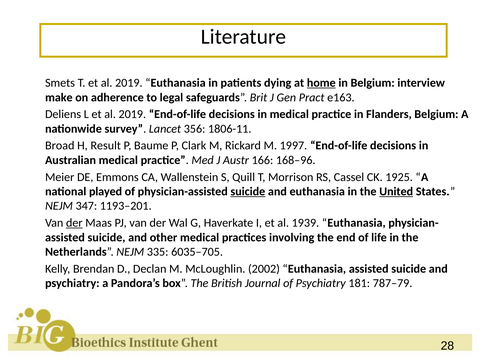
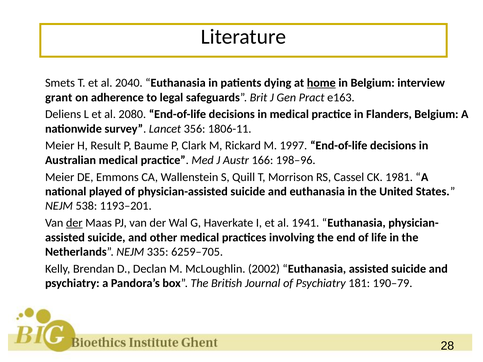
T et al 2019: 2019 -> 2040
make: make -> grant
L et al 2019: 2019 -> 2080
Broad at (60, 146): Broad -> Meier
168–96: 168–96 -> 198–96
1925: 1925 -> 1981
suicide at (248, 192) underline: present -> none
United underline: present -> none
347: 347 -> 538
1939: 1939 -> 1941
6035–705: 6035–705 -> 6259–705
787–79: 787–79 -> 190–79
